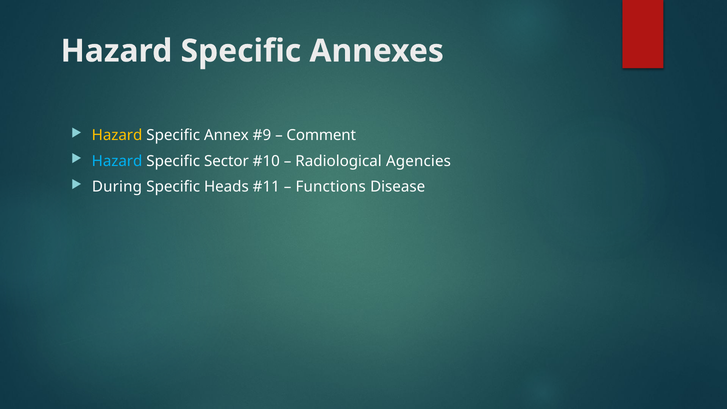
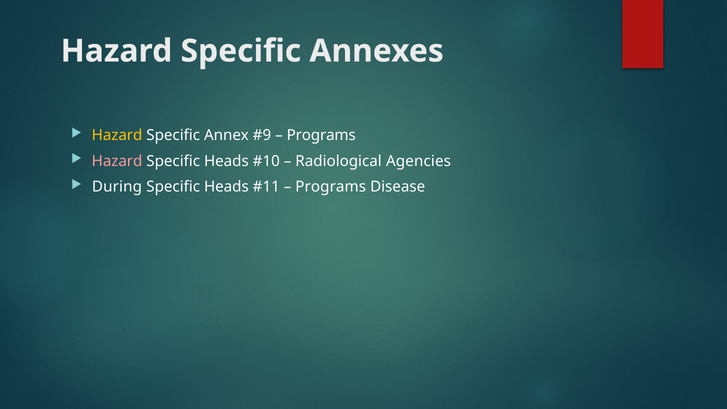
Comment at (321, 135): Comment -> Programs
Hazard at (117, 161) colour: light blue -> pink
Sector at (226, 161): Sector -> Heads
Functions at (331, 187): Functions -> Programs
